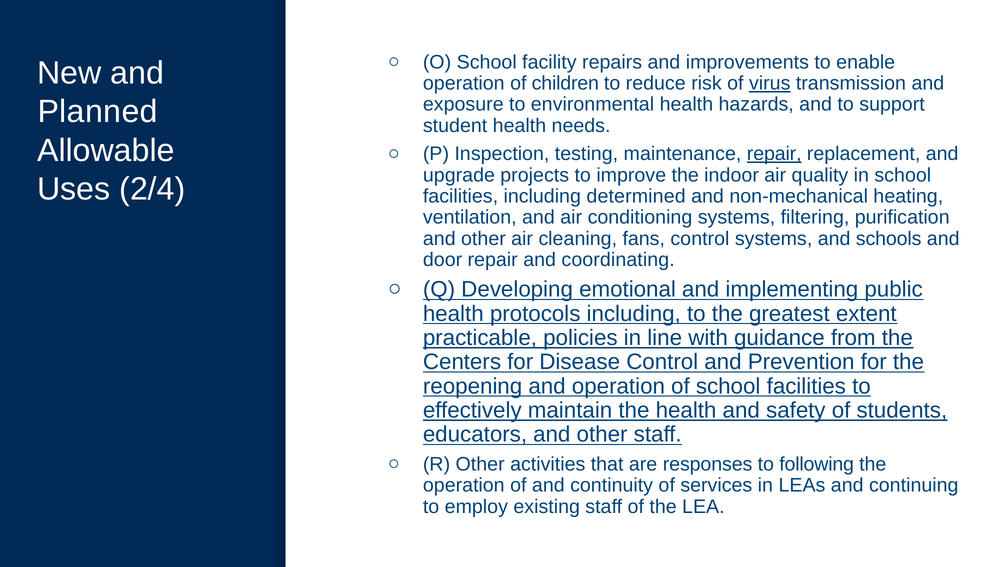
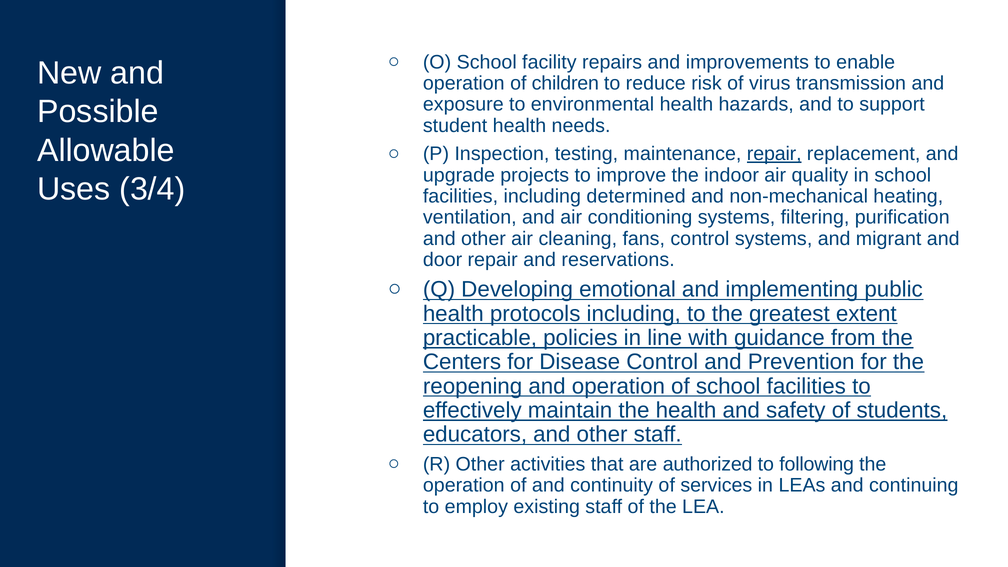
virus underline: present -> none
Planned: Planned -> Possible
2/4: 2/4 -> 3/4
schools: schools -> migrant
coordinating: coordinating -> reservations
responses: responses -> authorized
